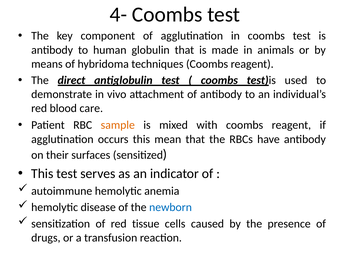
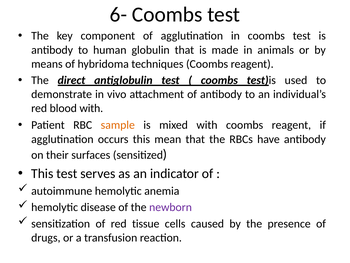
4-: 4- -> 6-
blood care: care -> with
newborn colour: blue -> purple
